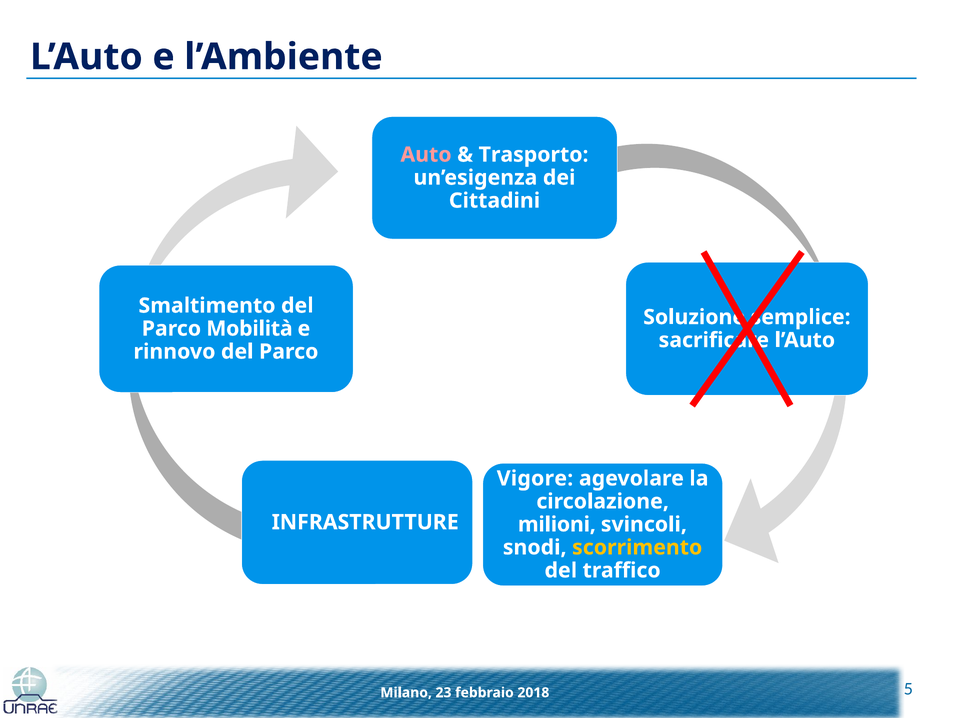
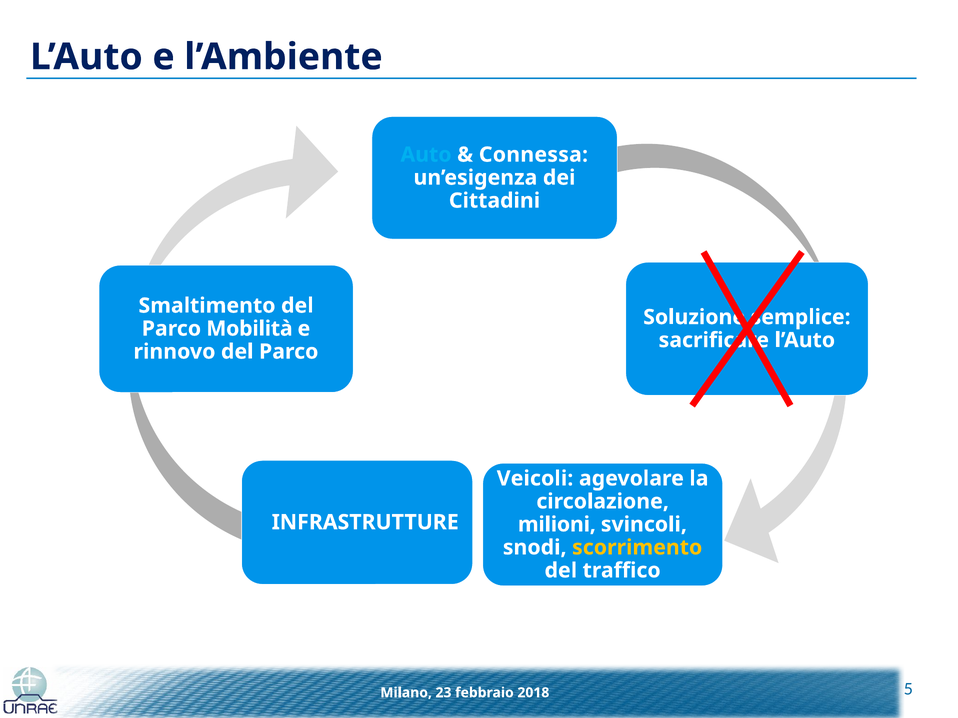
Auto colour: pink -> light blue
Trasporto: Trasporto -> Connessa
Vigore: Vigore -> Veicoli
